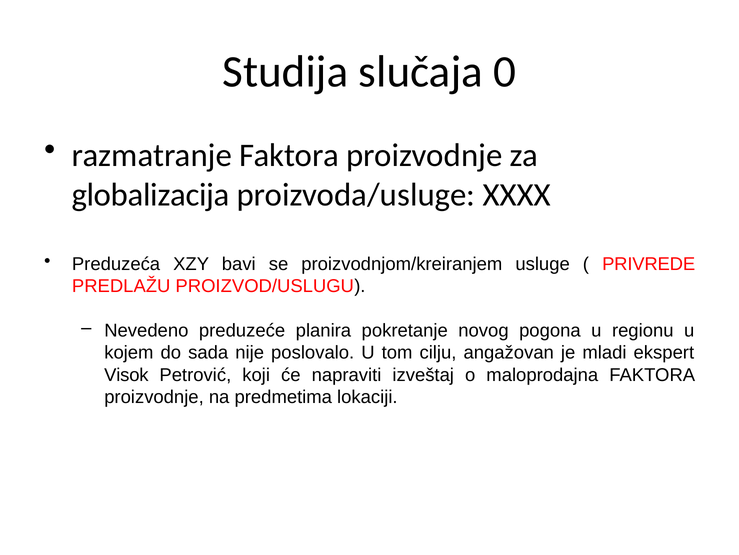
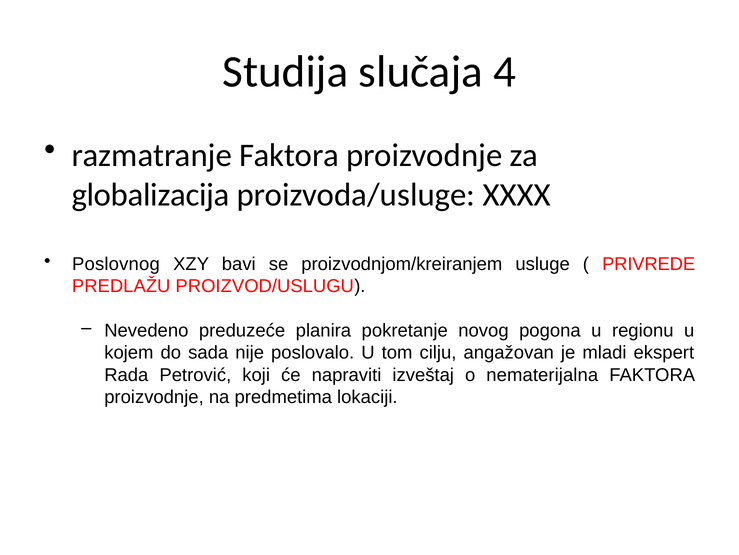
0: 0 -> 4
Preduzeća: Preduzeća -> Poslovnog
Visok: Visok -> Rada
maloprodajna: maloprodajna -> nematerijalna
